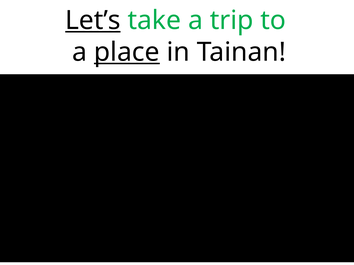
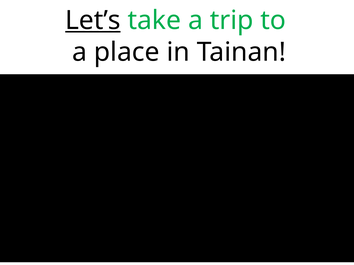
place underline: present -> none
